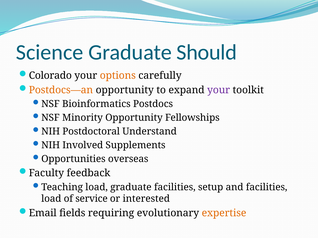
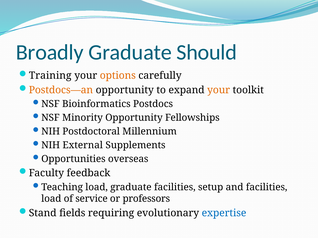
Science: Science -> Broadly
Colorado: Colorado -> Training
your at (219, 90) colour: purple -> orange
Understand: Understand -> Millennium
Involved: Involved -> External
interested: interested -> professors
Email: Email -> Stand
expertise colour: orange -> blue
